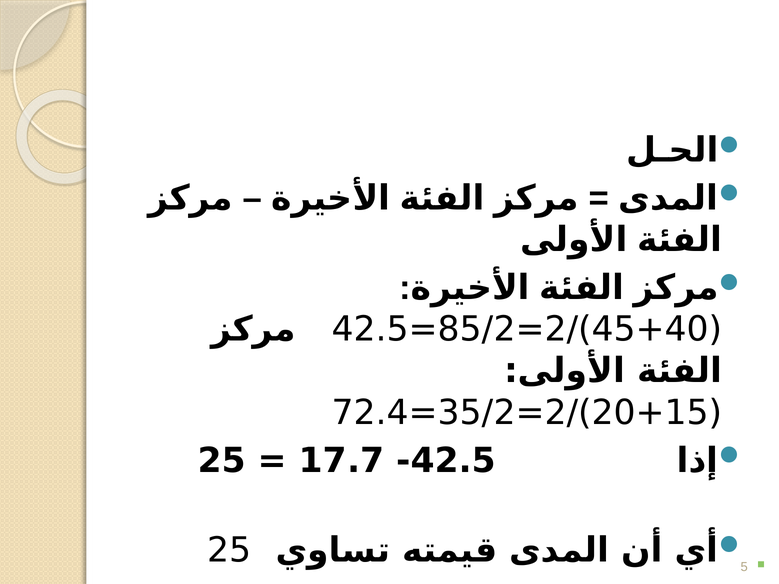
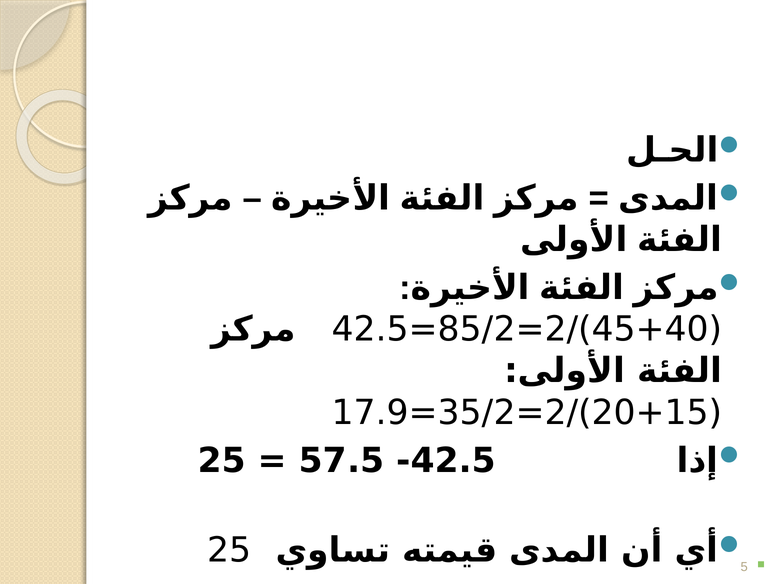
72.4: 72.4 -> 17.9
17.7: 17.7 -> 57.5
